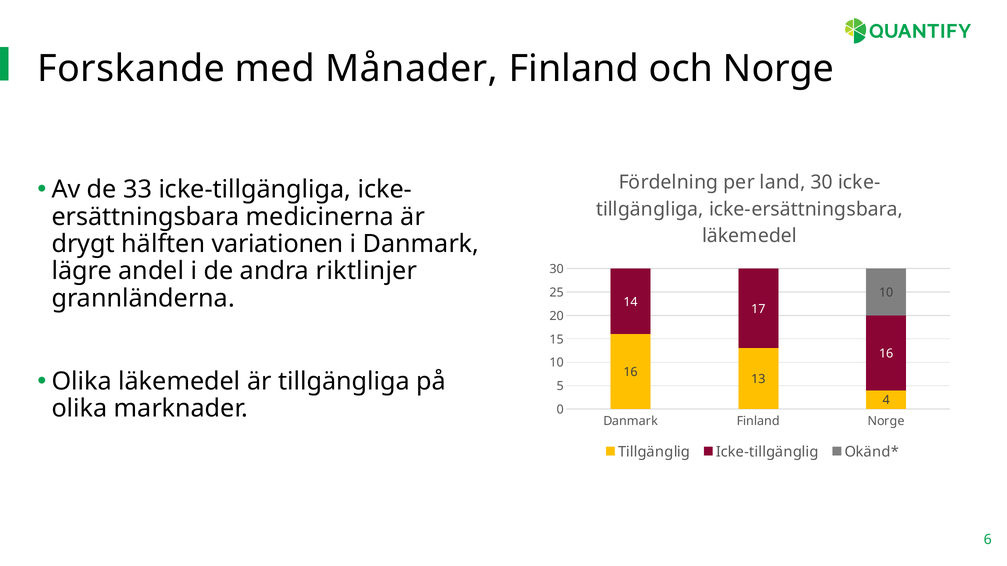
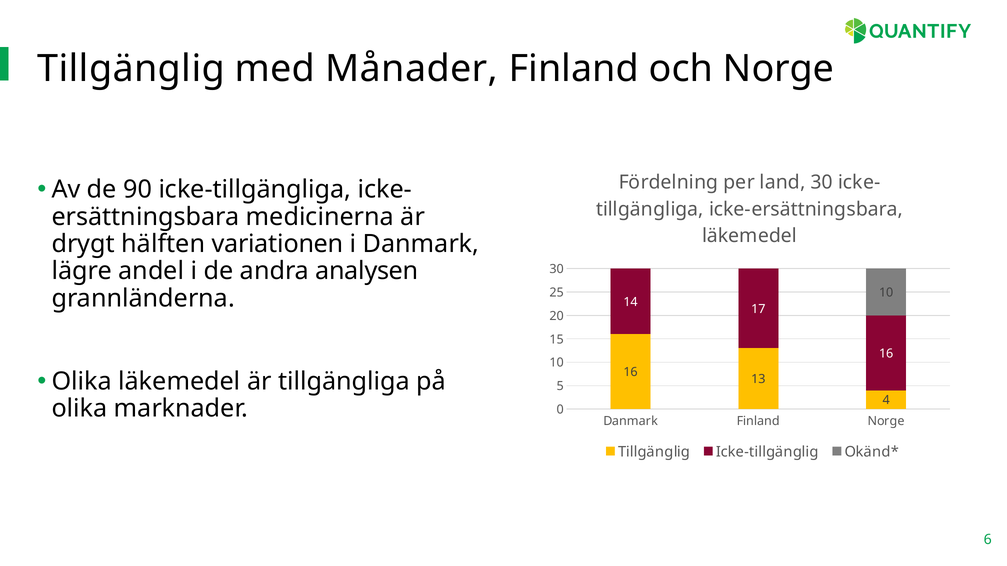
Forskande at (131, 69): Forskande -> Tillgänglig
33: 33 -> 90
riktlinjer: riktlinjer -> analysen
